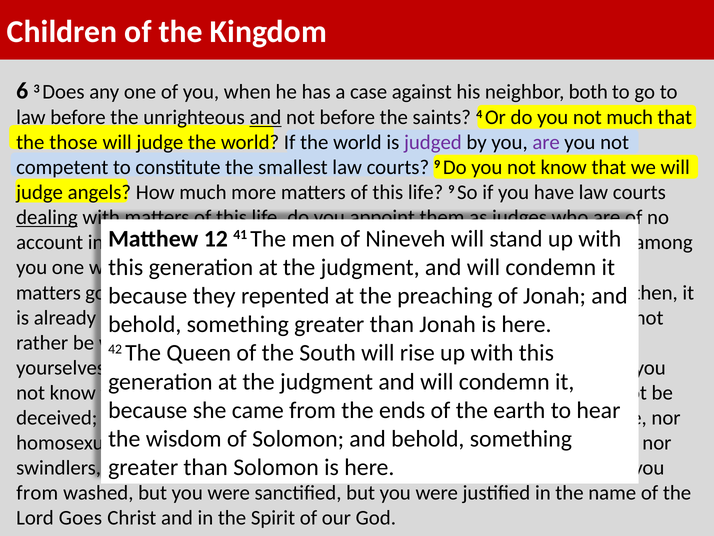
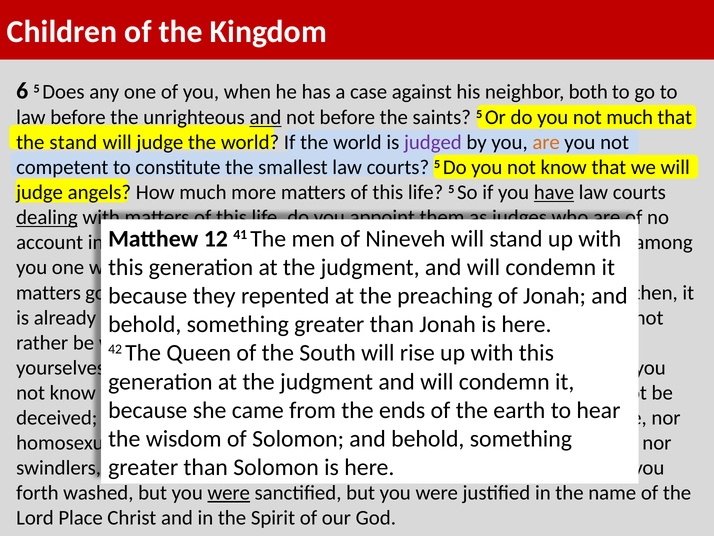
6 3: 3 -> 5
saints 4: 4 -> 5
the those: those -> stand
are at (546, 142) colour: purple -> orange
courts 9: 9 -> 5
life 9: 9 -> 5
have at (554, 192) underline: none -> present
from at (37, 492): from -> forth
were at (229, 492) underline: none -> present
Lord Goes: Goes -> Place
